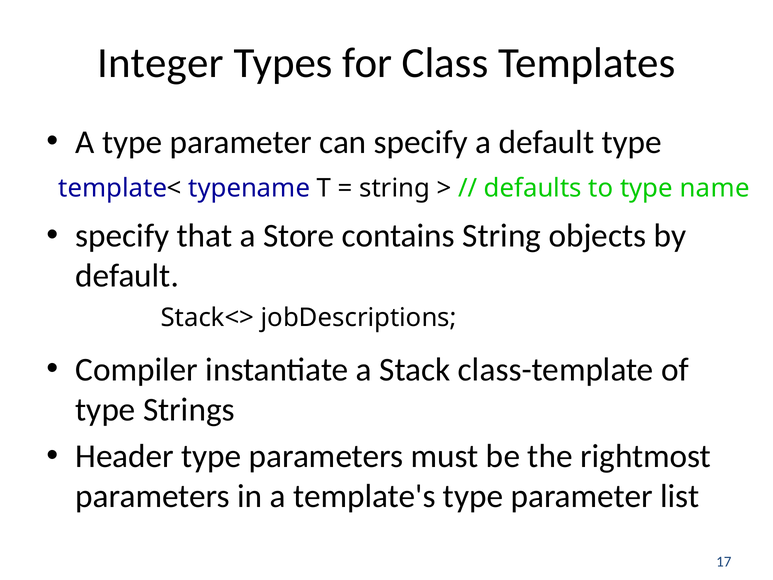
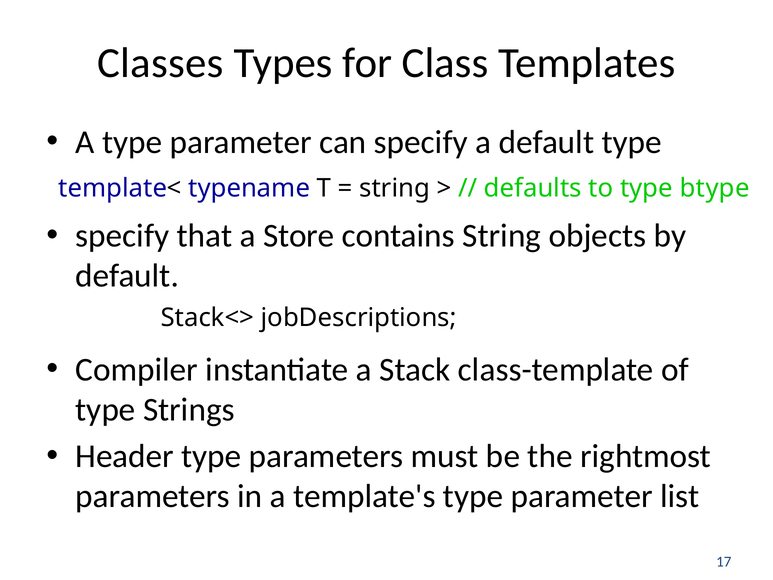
Integer: Integer -> Classes
name: name -> btype
